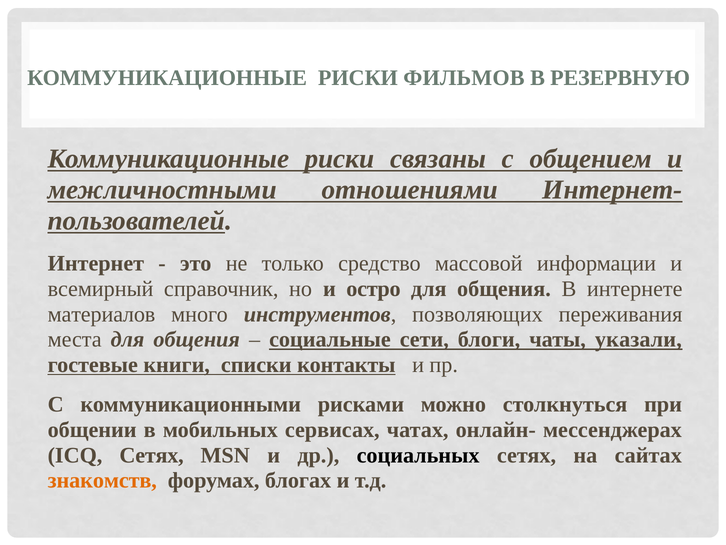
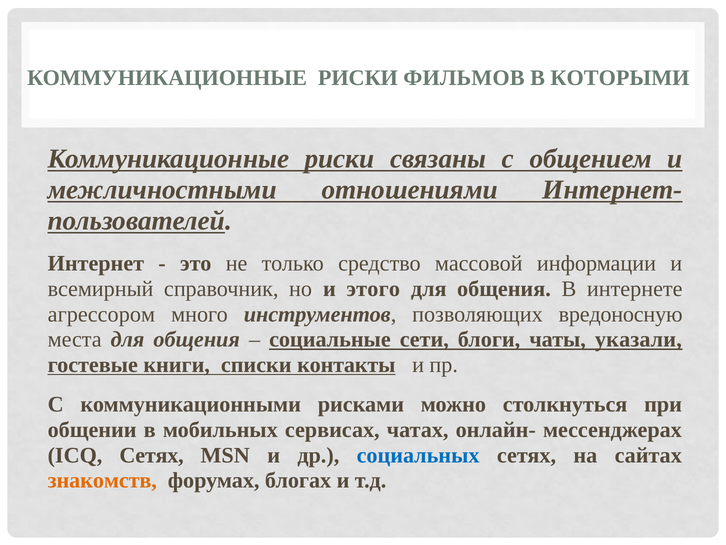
РЕЗЕРВНУЮ: РЕЗЕРВНУЮ -> КОТОРЫМИ
остро: остро -> этого
материалов: материалов -> агрессором
переживания: переживания -> вредоносную
социальных colour: black -> blue
